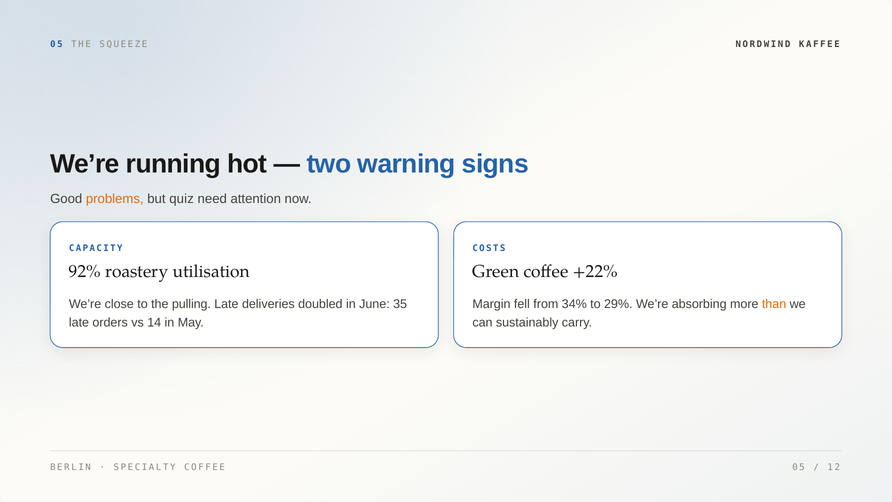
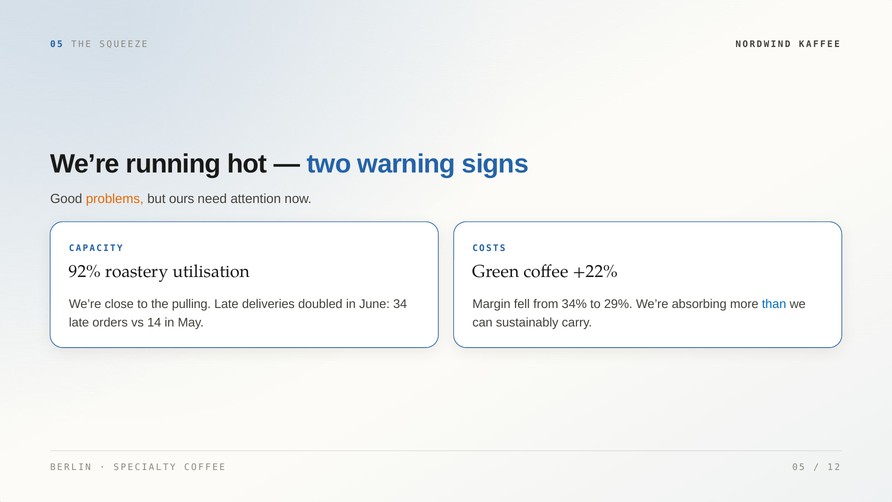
quiz: quiz -> ours
35: 35 -> 34
than colour: orange -> blue
